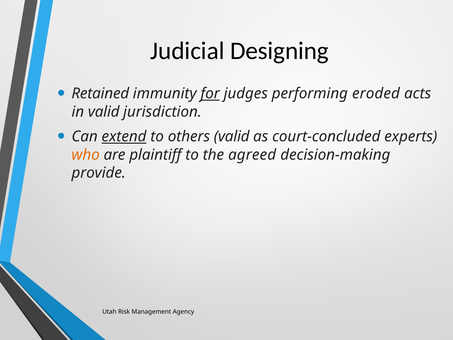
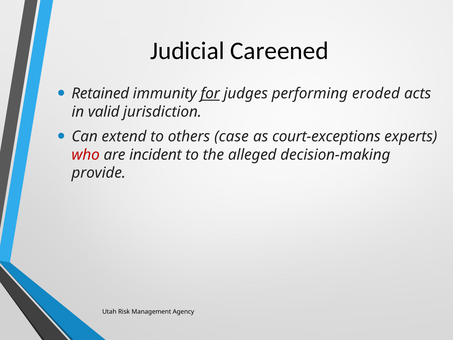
Designing: Designing -> Careened
extend underline: present -> none
others valid: valid -> case
court-concluded: court-concluded -> court-exceptions
who colour: orange -> red
plaintiff: plaintiff -> incident
agreed: agreed -> alleged
